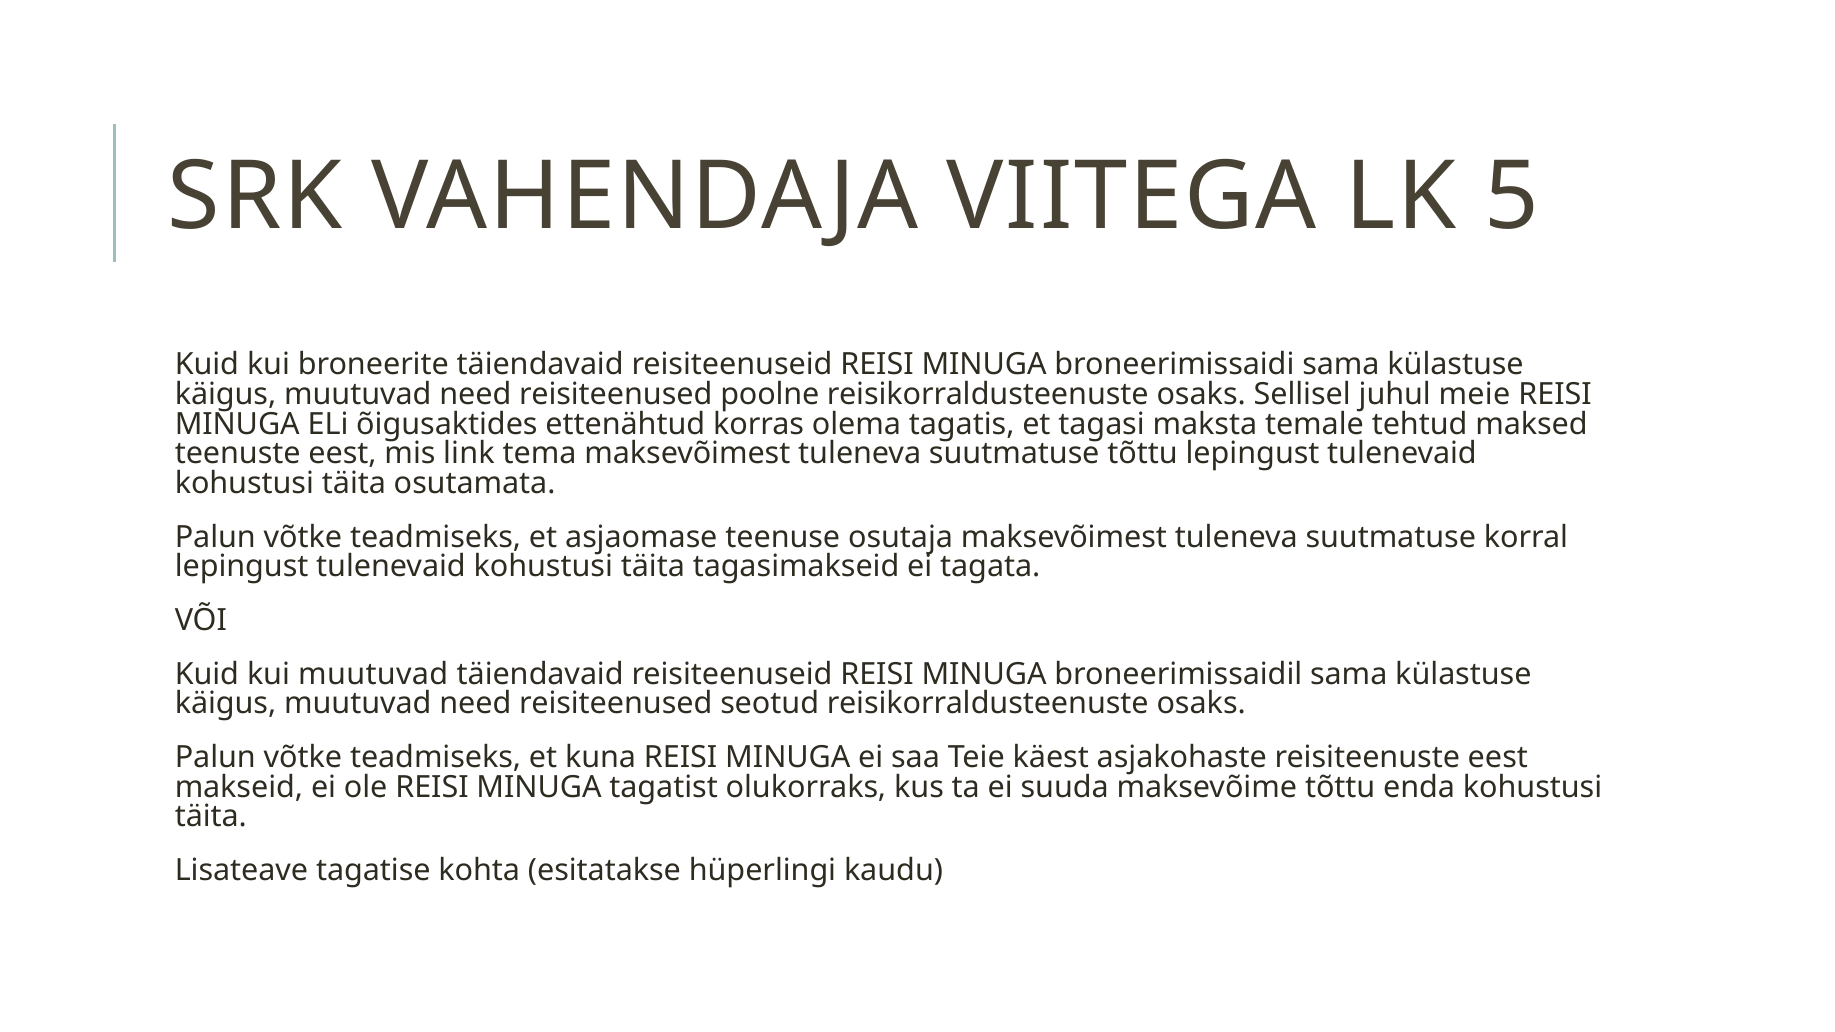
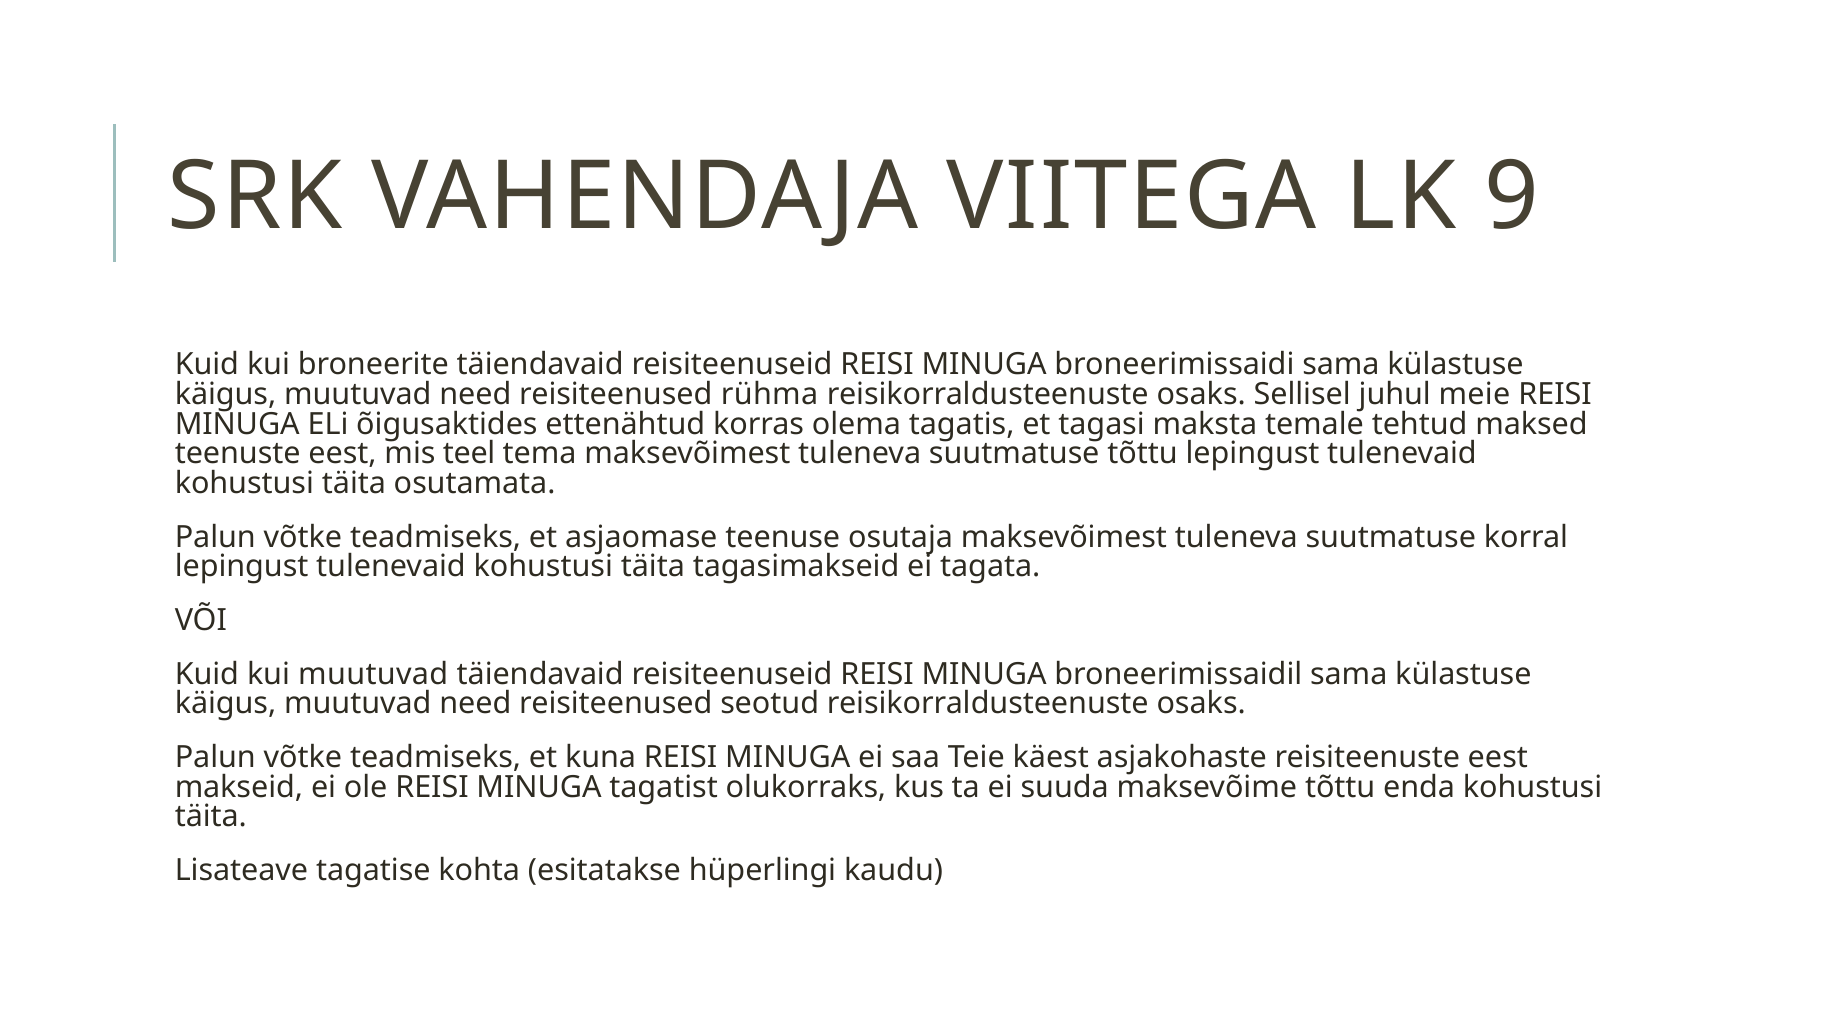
5: 5 -> 9
poolne: poolne -> rühma
link: link -> teel
